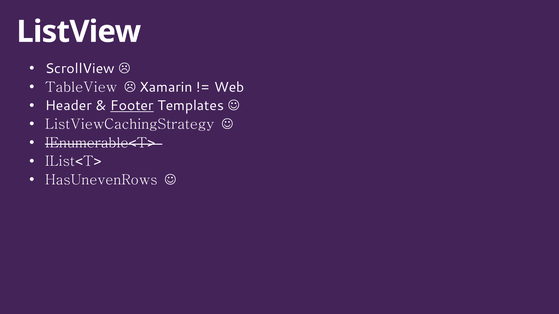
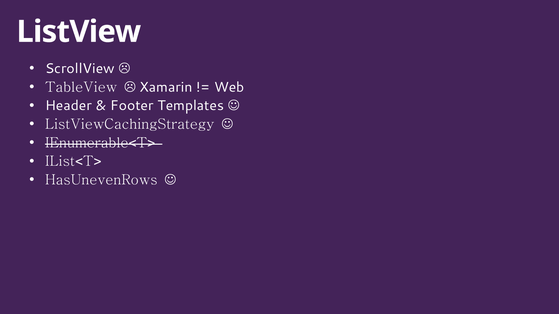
Footer underline: present -> none
